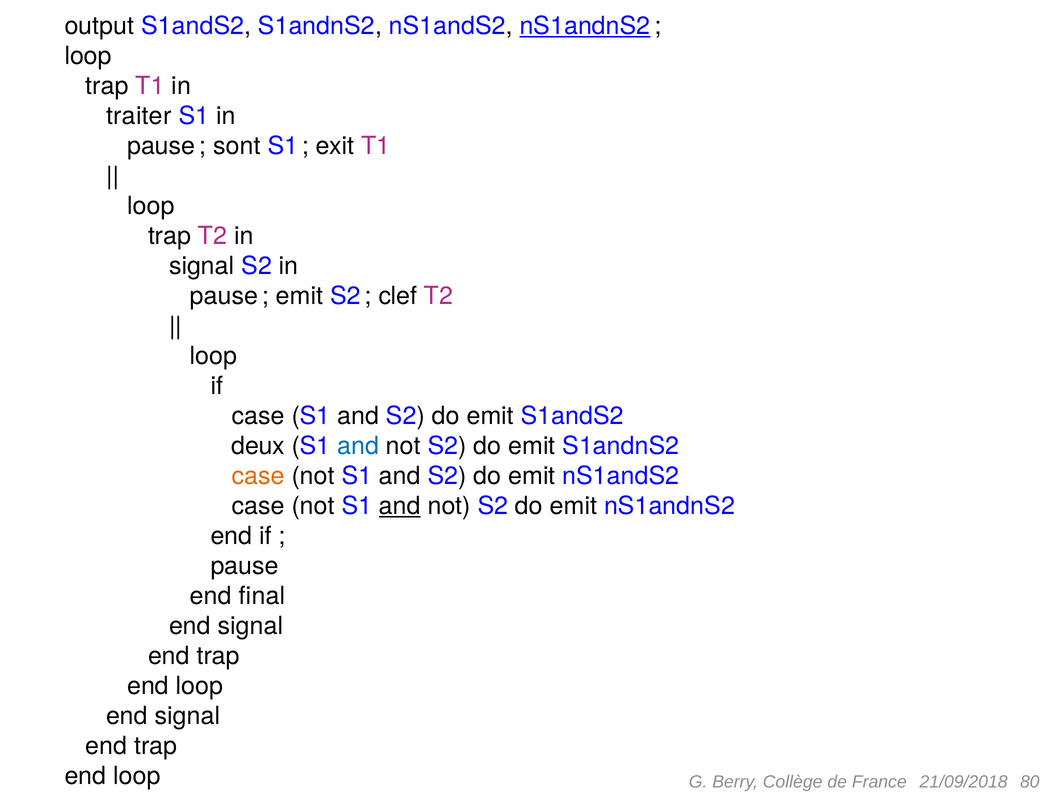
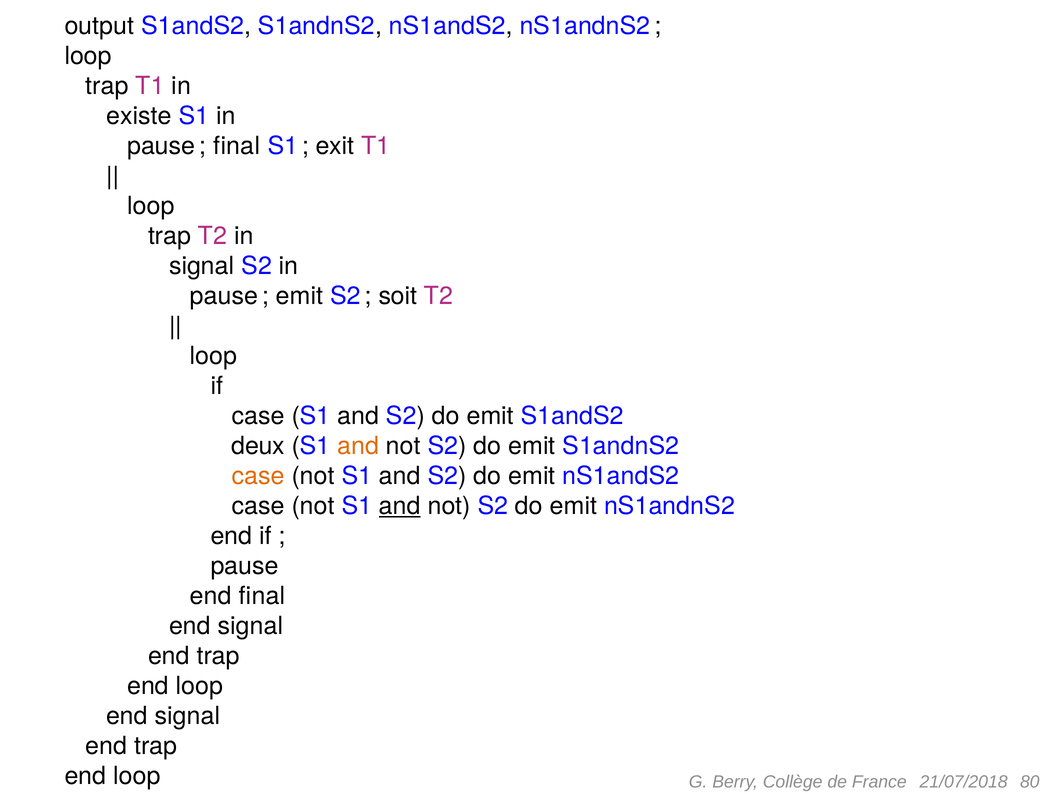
nS1andnS2 at (585, 26) underline: present -> none
traiter: traiter -> existe
sont at (237, 146): sont -> final
clef: clef -> soit
and at (358, 446) colour: blue -> orange
21/09/2018: 21/09/2018 -> 21/07/2018
